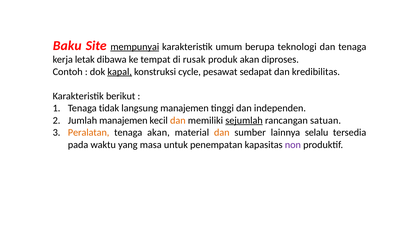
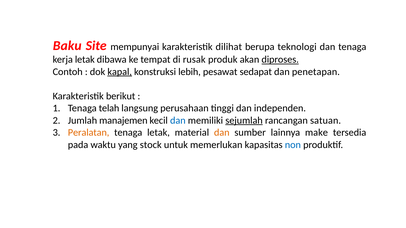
mempunyai underline: present -> none
umum: umum -> dilihat
diproses underline: none -> present
cycle: cycle -> lebih
kredibilitas: kredibilitas -> penetapan
tidak: tidak -> telah
langsung manajemen: manajemen -> perusahaan
dan at (178, 121) colour: orange -> blue
tenaga akan: akan -> letak
selalu: selalu -> make
masa: masa -> stock
penempatan: penempatan -> memerlukan
non colour: purple -> blue
